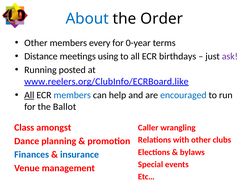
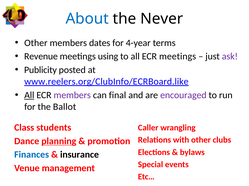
Order: Order -> Never
every: every -> dates
0-year: 0-year -> 4-year
Distance: Distance -> Revenue
ECR birthdays: birthdays -> meetings
Running: Running -> Publicity
members at (72, 96) colour: blue -> purple
help: help -> final
encouraged colour: blue -> purple
amongst: amongst -> students
planning underline: none -> present
insurance colour: blue -> black
